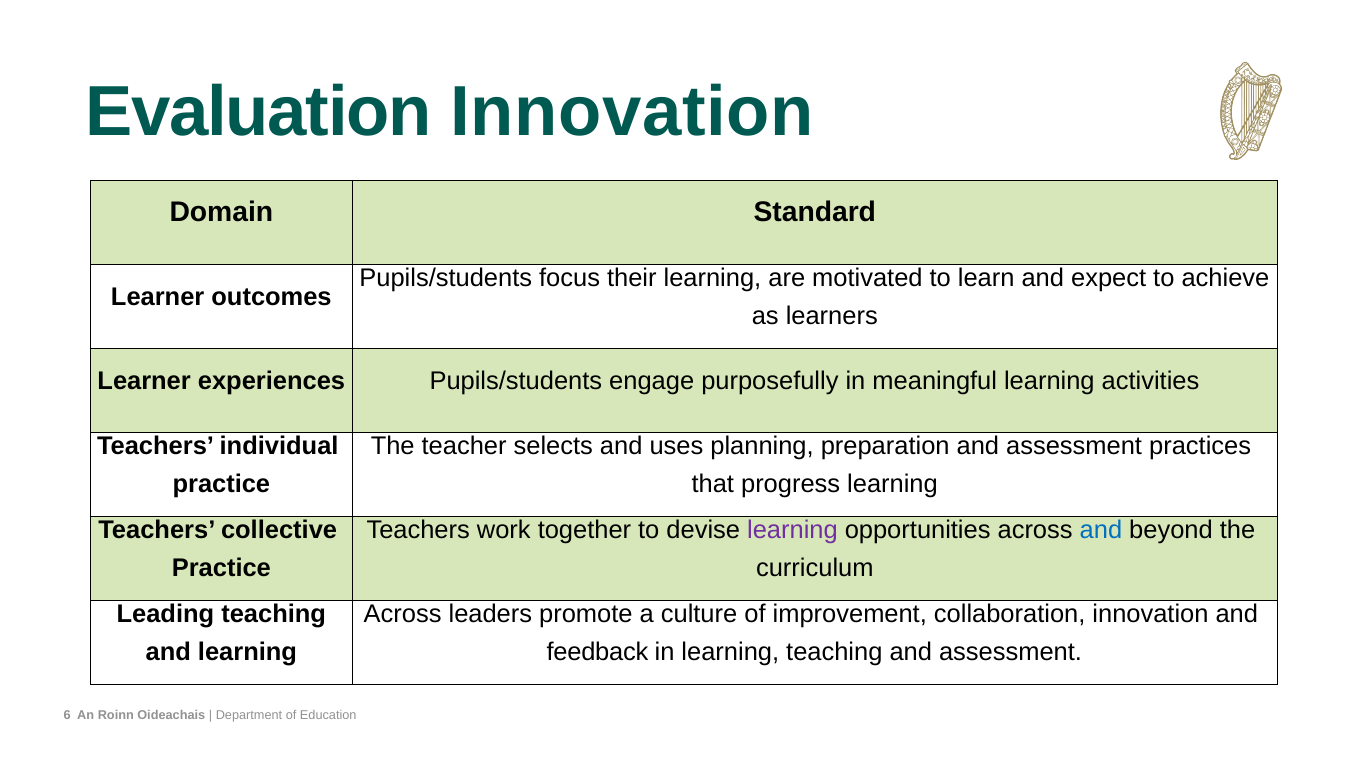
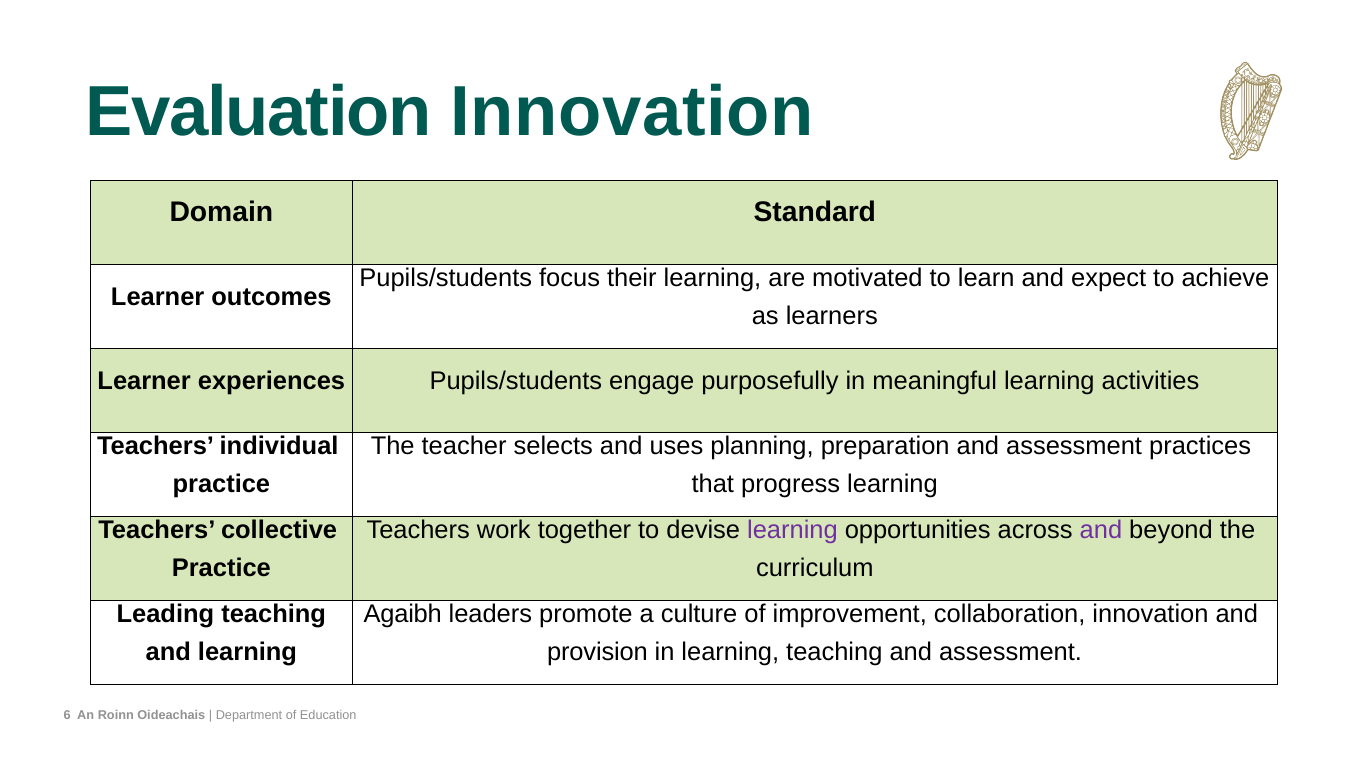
and at (1101, 530) colour: blue -> purple
Across at (403, 614): Across -> Agaibh
feedback: feedback -> provision
